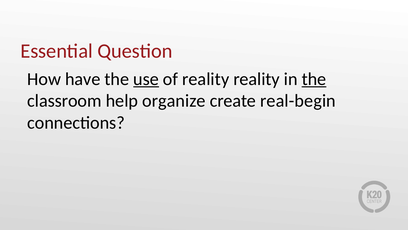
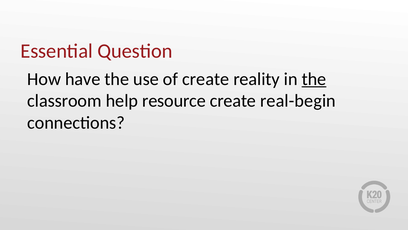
use underline: present -> none
of reality: reality -> create
organize: organize -> resource
